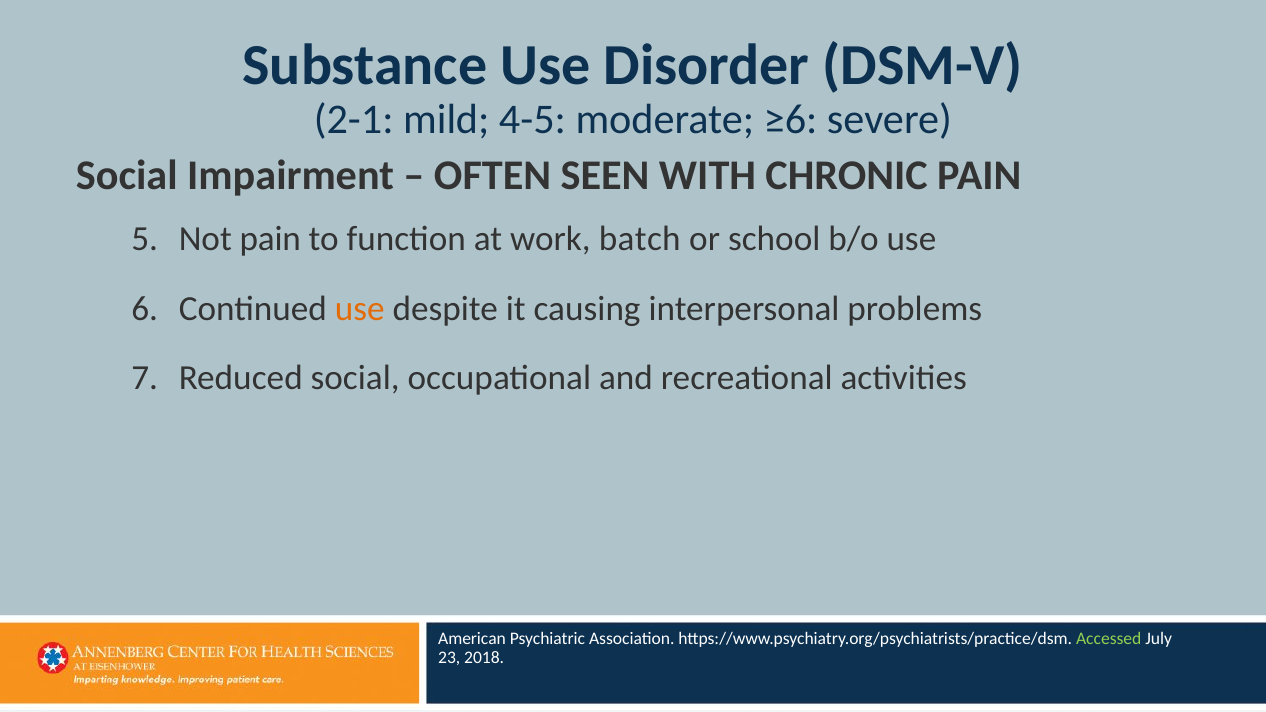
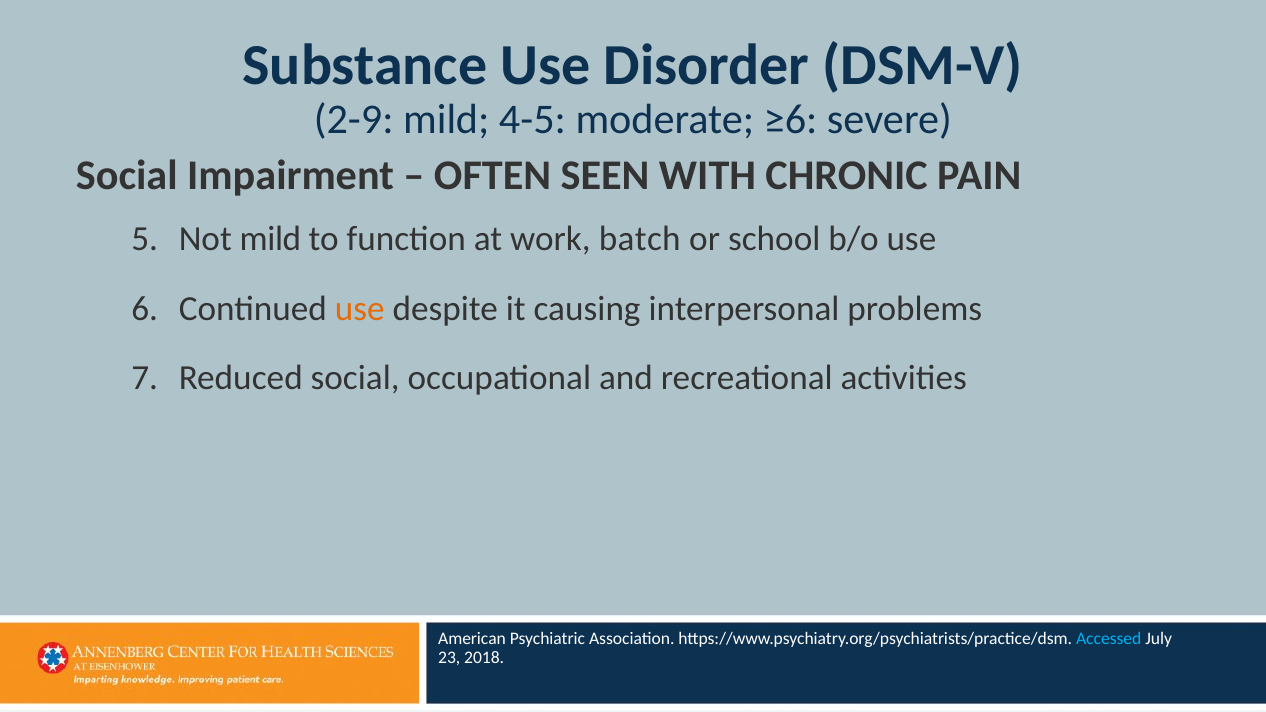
2-1: 2-1 -> 2-9
Not pain: pain -> mild
Accessed colour: light green -> light blue
